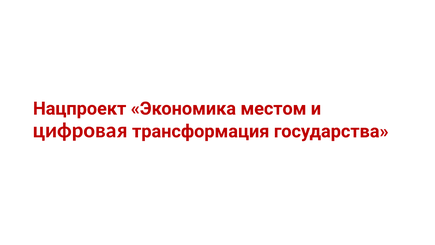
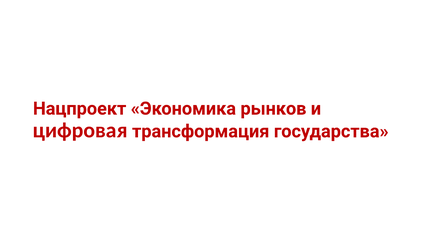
местом: местом -> рынков
